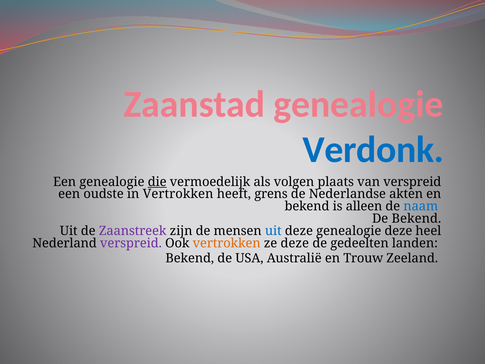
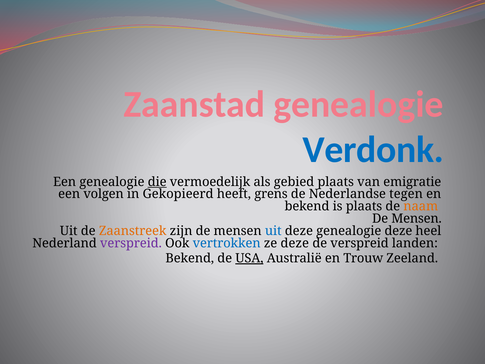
volgen: volgen -> gebied
van verspreid: verspreid -> emigratie
oudste: oudste -> volgen
in Vertrokken: Vertrokken -> Gekopieerd
akten: akten -> tegen
is alleen: alleen -> plaats
naam colour: blue -> orange
Bekend at (416, 219): Bekend -> Mensen
Zaanstreek colour: purple -> orange
vertrokken at (227, 243) colour: orange -> blue
de gedeelten: gedeelten -> verspreid
USA underline: none -> present
